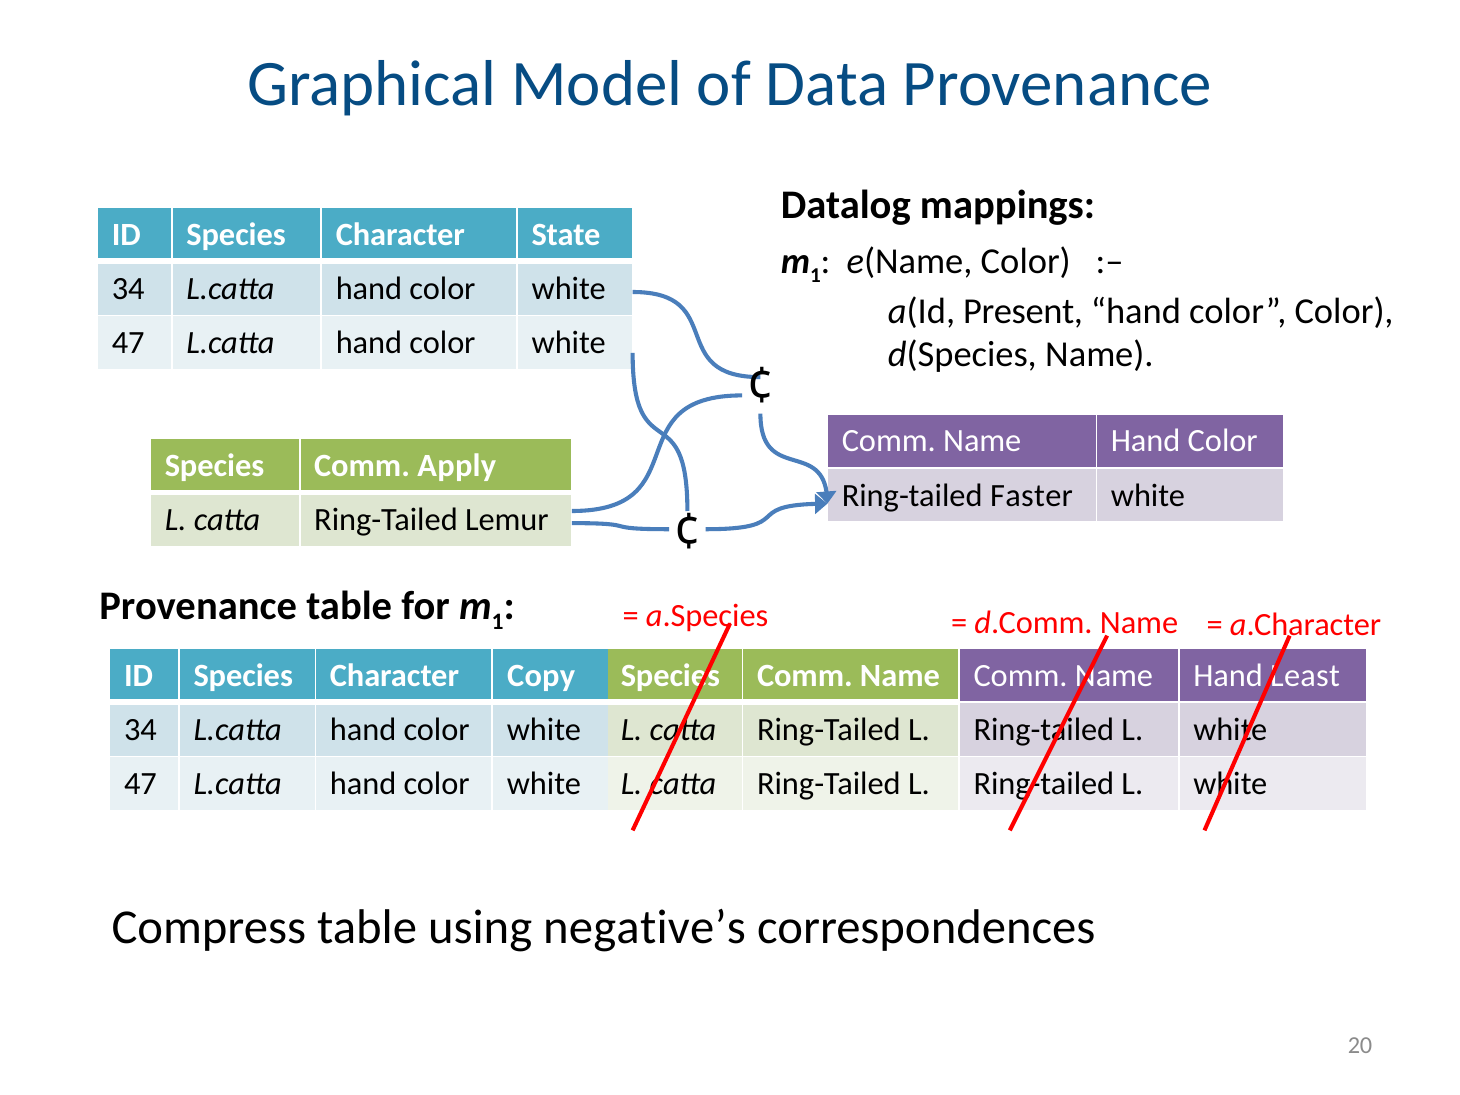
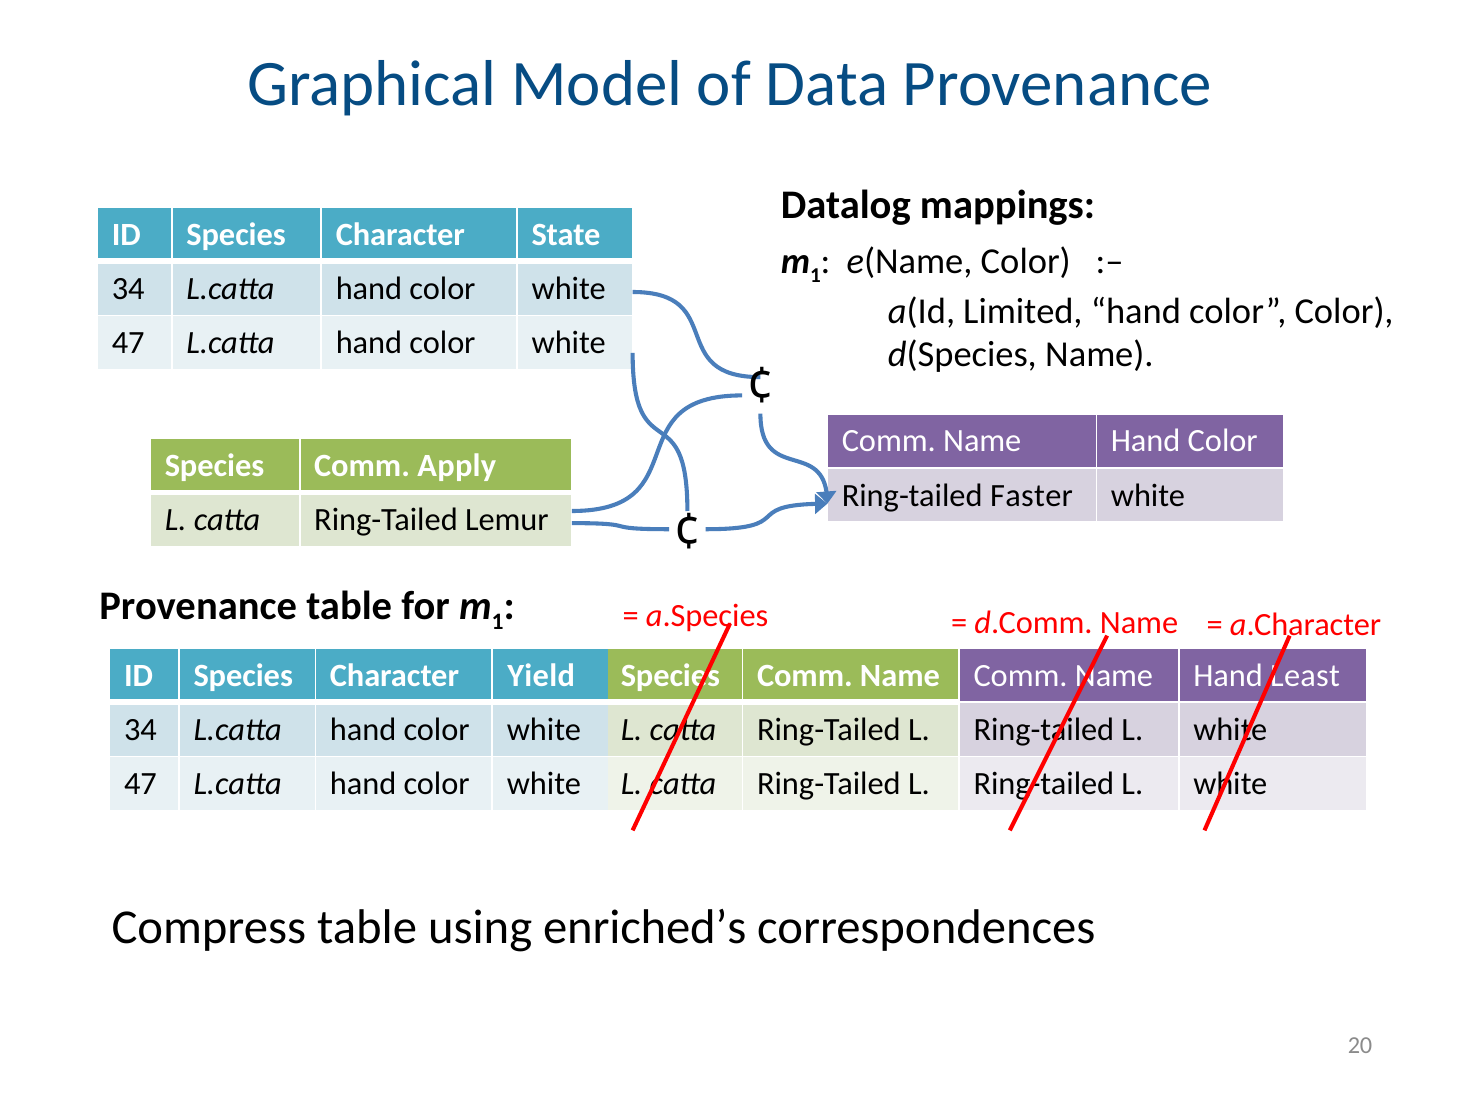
Present: Present -> Limited
Copy: Copy -> Yield
negative’s: negative’s -> enriched’s
